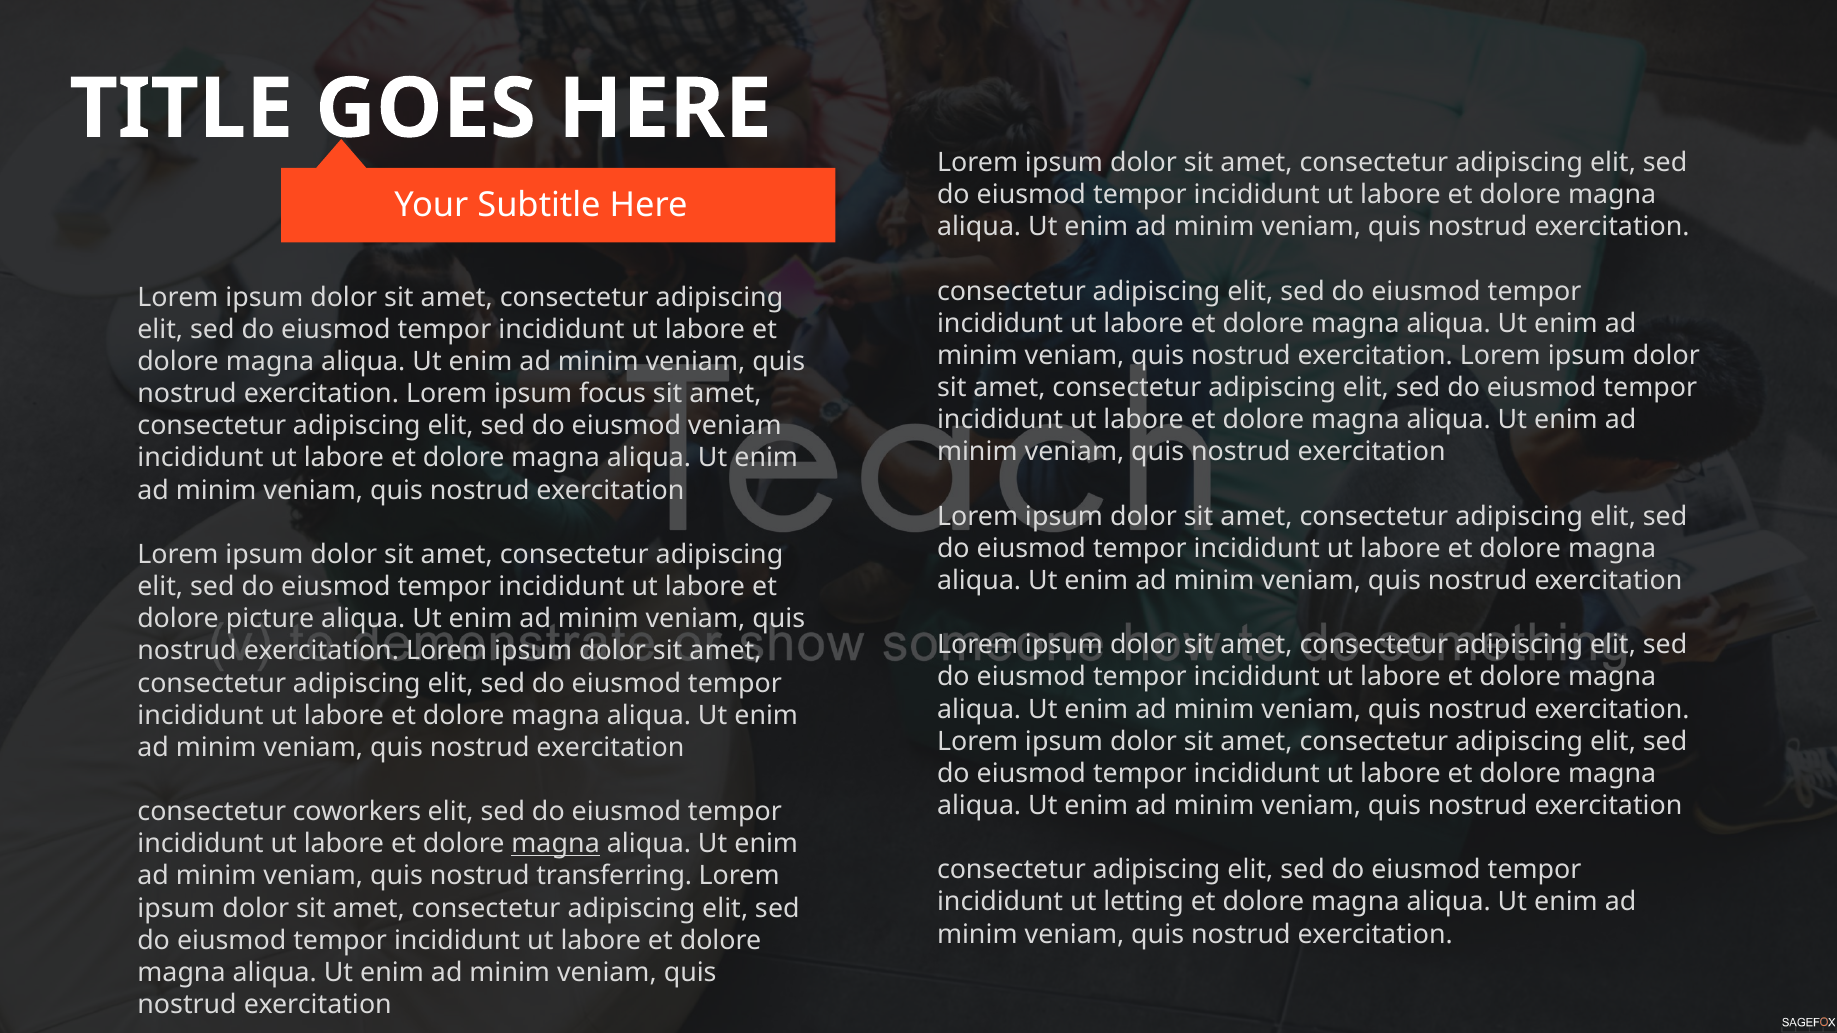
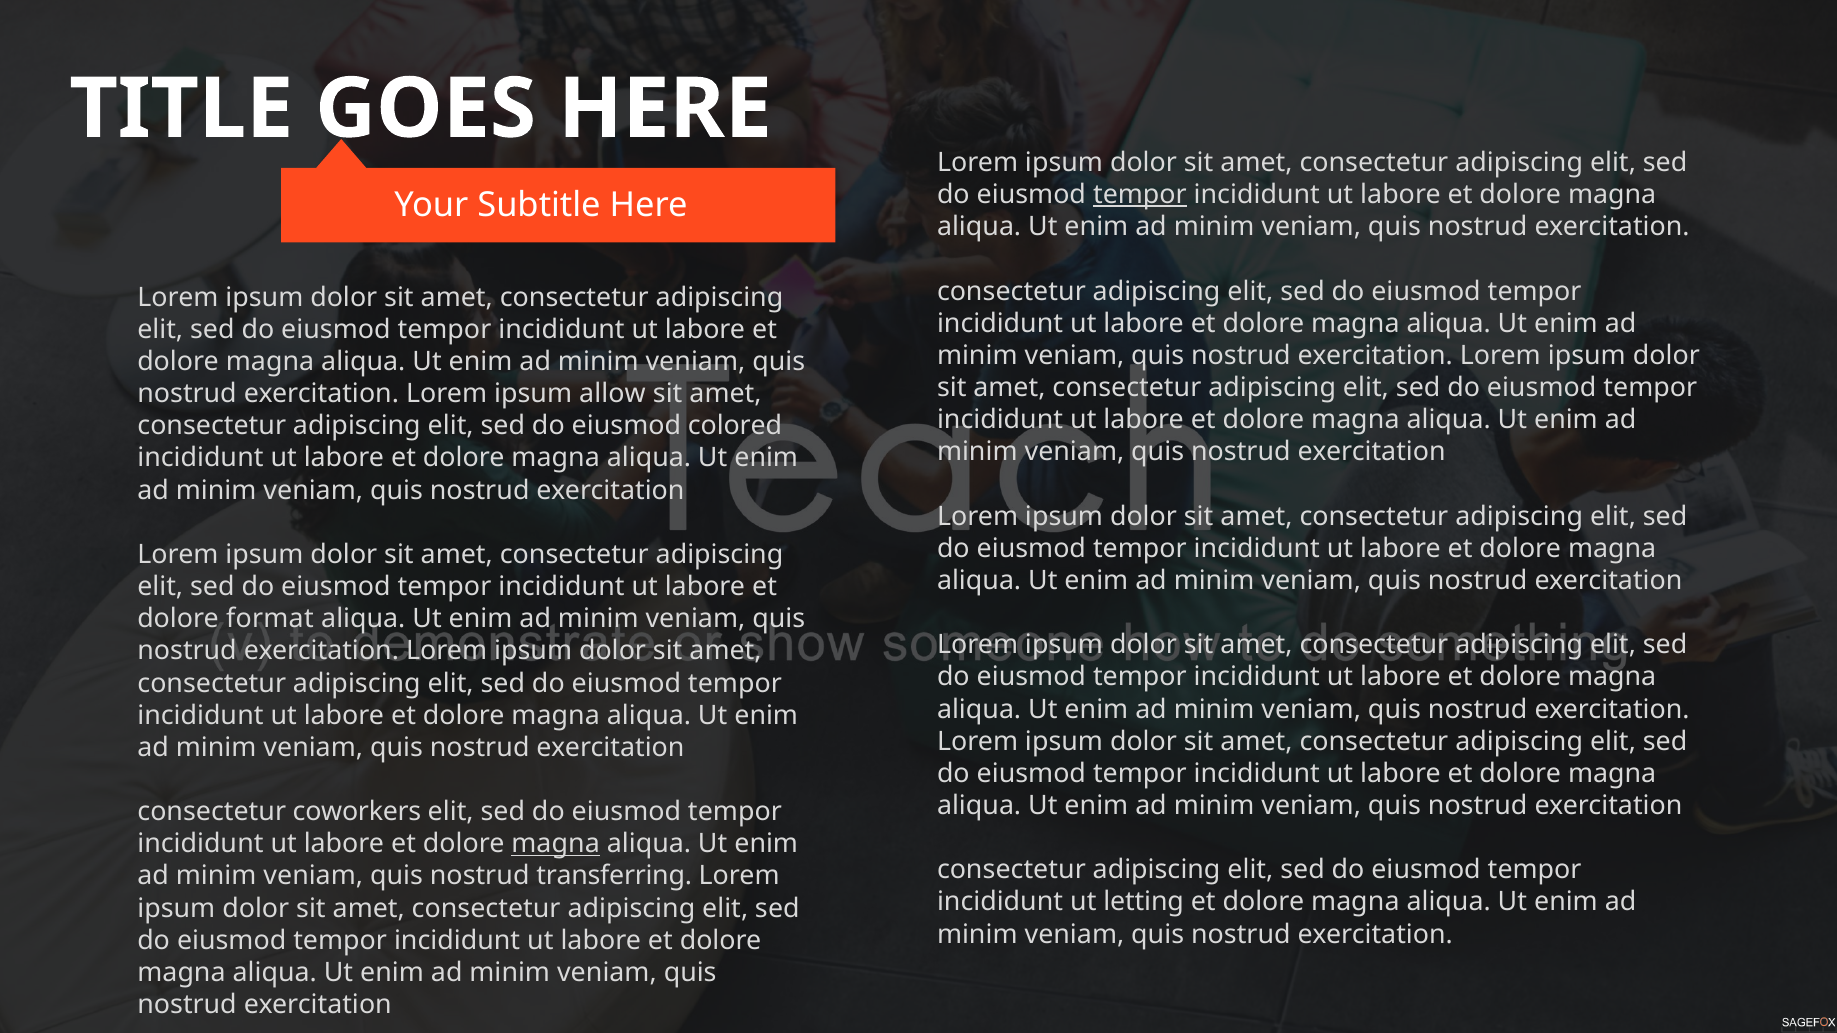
tempor at (1140, 195) underline: none -> present
focus: focus -> allow
eiusmod veniam: veniam -> colored
picture: picture -> format
